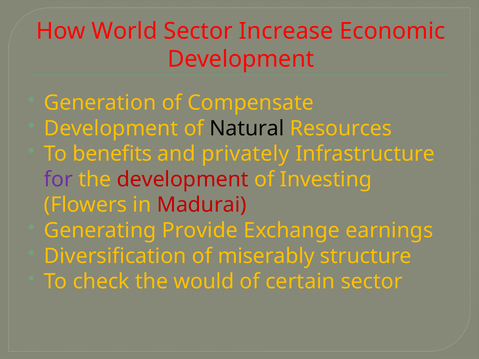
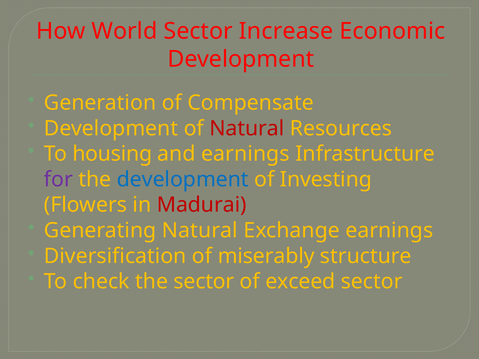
Natural at (247, 128) colour: black -> red
benefits: benefits -> housing
and privately: privately -> earnings
development at (183, 180) colour: red -> blue
Generating Provide: Provide -> Natural
the would: would -> sector
certain: certain -> exceed
